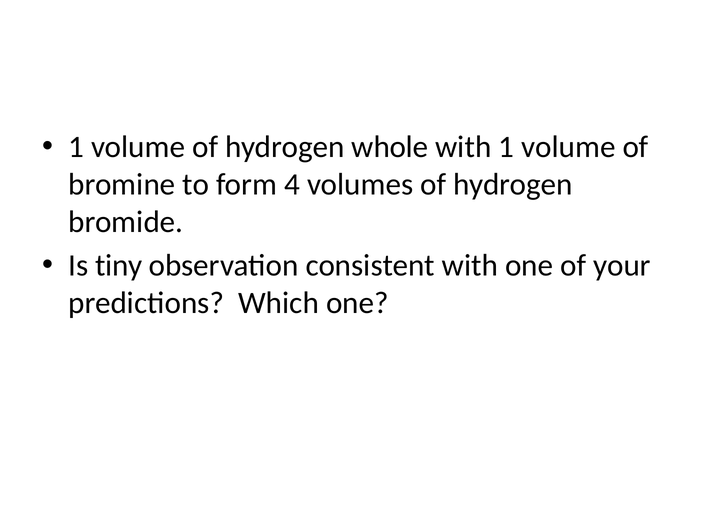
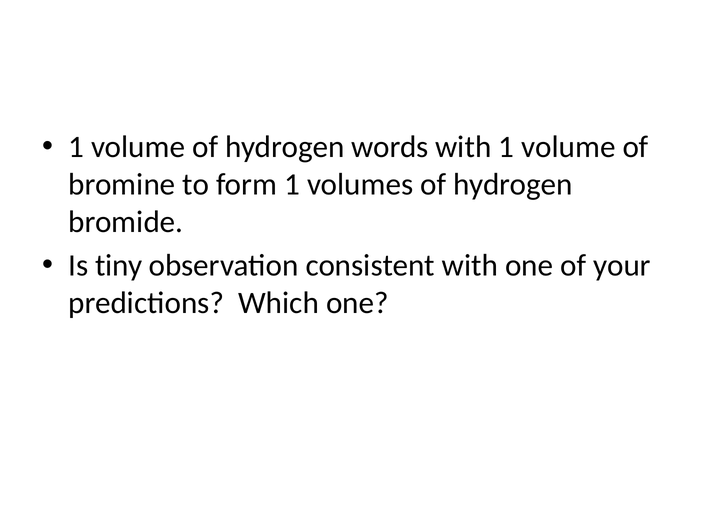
whole: whole -> words
form 4: 4 -> 1
